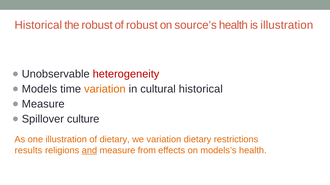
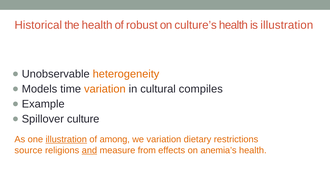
the robust: robust -> health
source’s: source’s -> culture’s
heterogeneity colour: red -> orange
cultural historical: historical -> compiles
Measure at (43, 104): Measure -> Example
illustration at (66, 140) underline: none -> present
of dietary: dietary -> among
results: results -> source
models’s: models’s -> anemia’s
